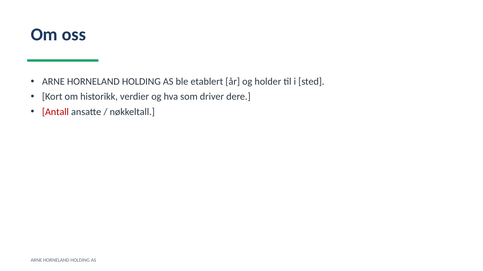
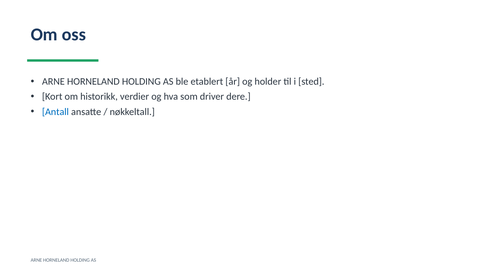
Antall colour: red -> blue
